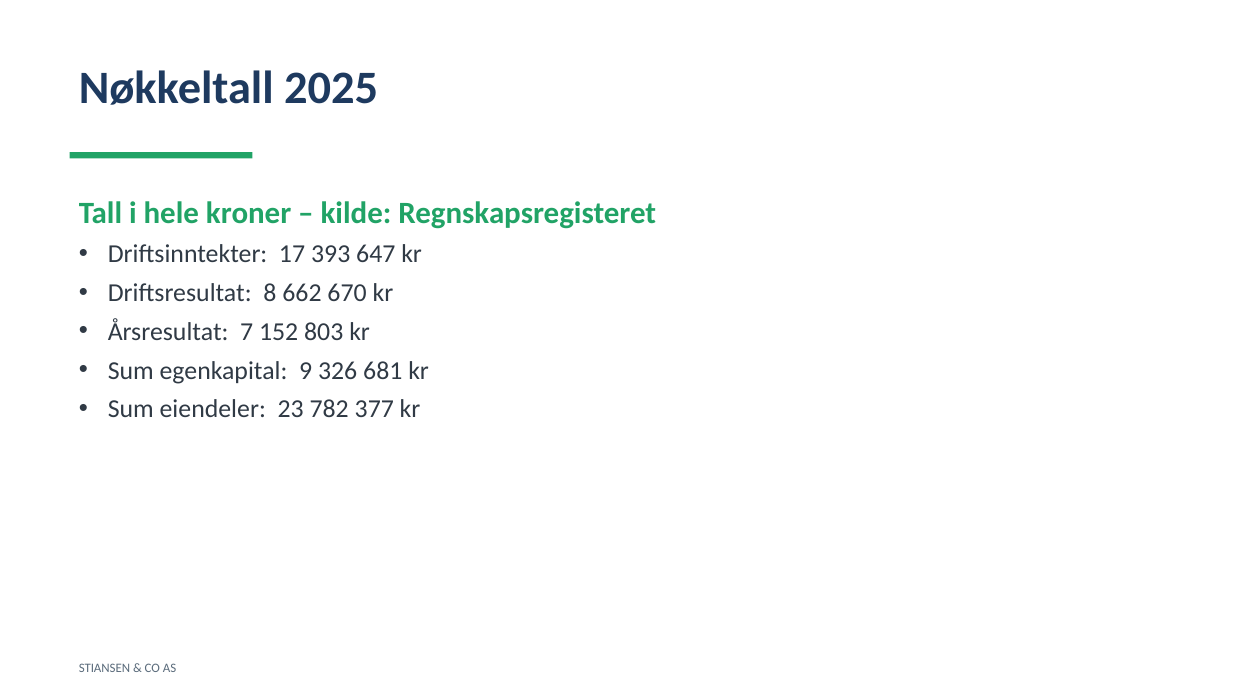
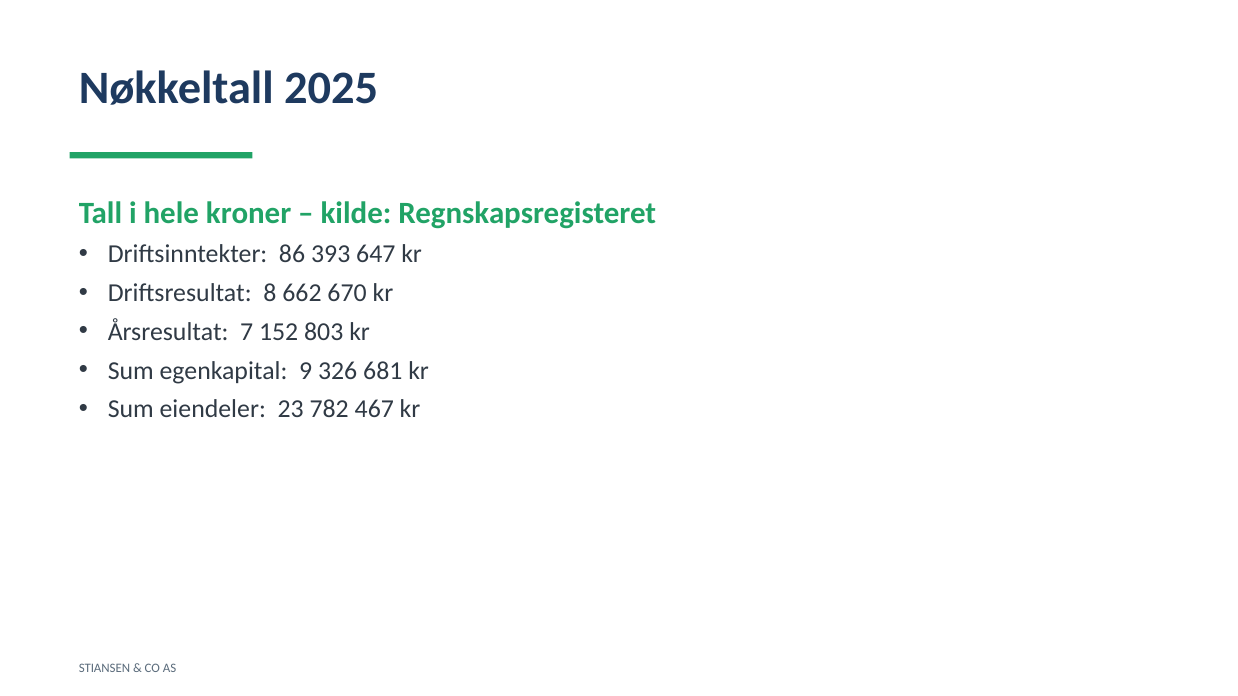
17: 17 -> 86
377: 377 -> 467
